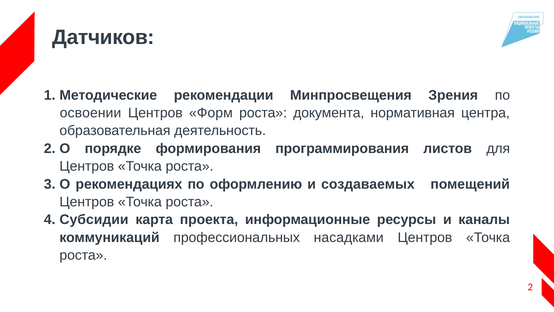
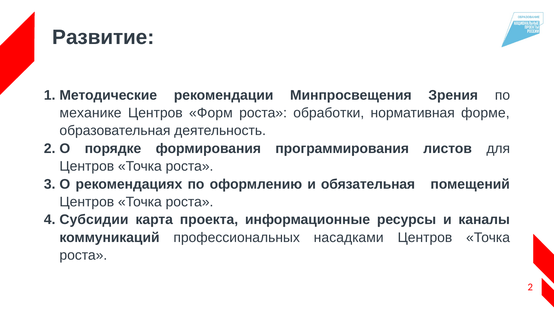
Датчиков: Датчиков -> Развитие
освоении: освоении -> механике
документа: документа -> обработки
центра: центра -> форме
создаваемых: создаваемых -> обязательная
